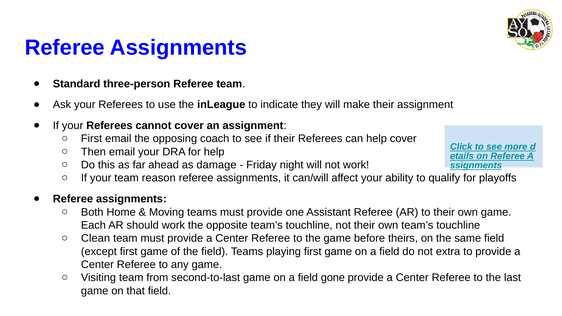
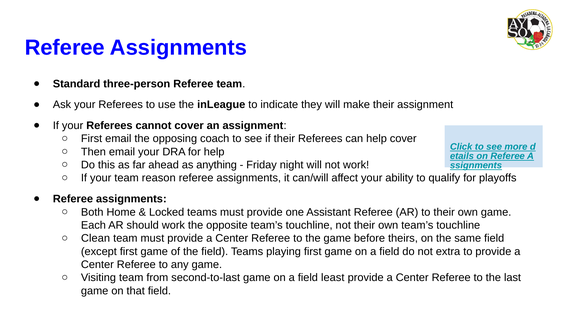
damage: damage -> anything
Moving: Moving -> Locked
gone: gone -> least
